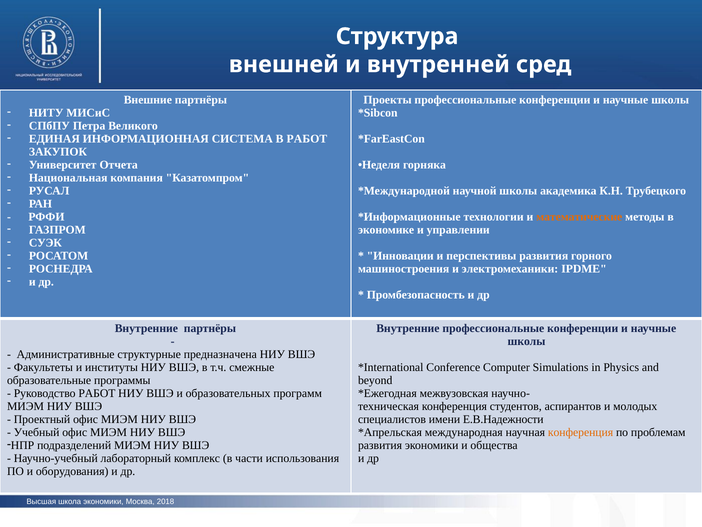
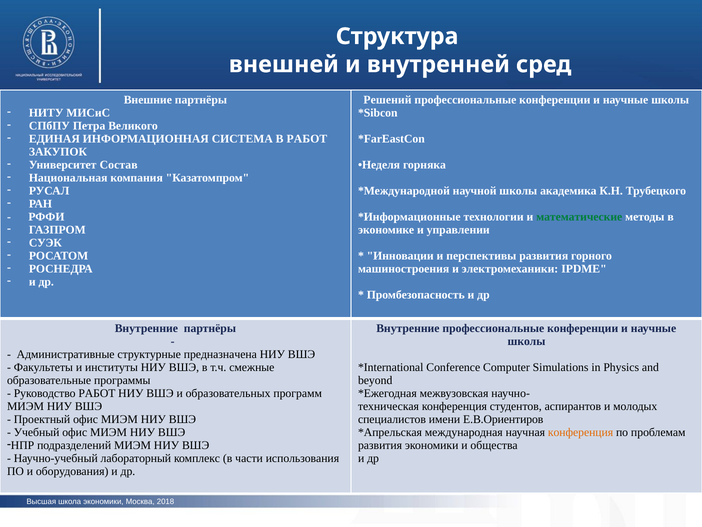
Проекты: Проекты -> Решений
Отчета: Отчета -> Состав
математические colour: orange -> green
Е.В.Надежности: Е.В.Надежности -> Е.В.Ориентиров
